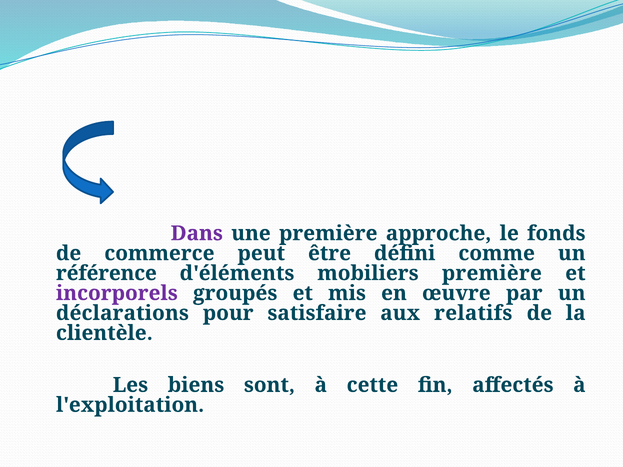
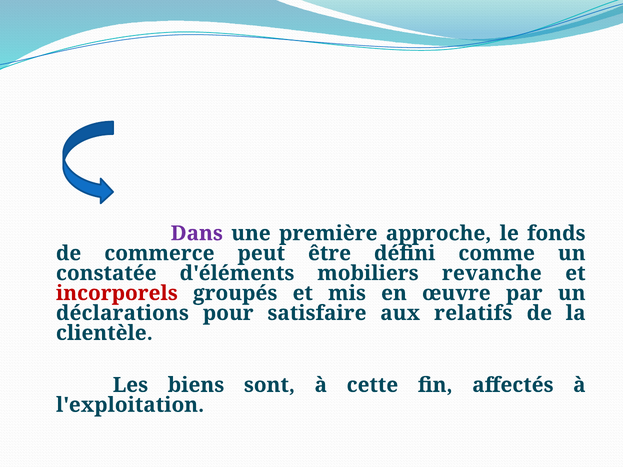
référence: référence -> constatée
mobiliers première: première -> revanche
incorporels colour: purple -> red
